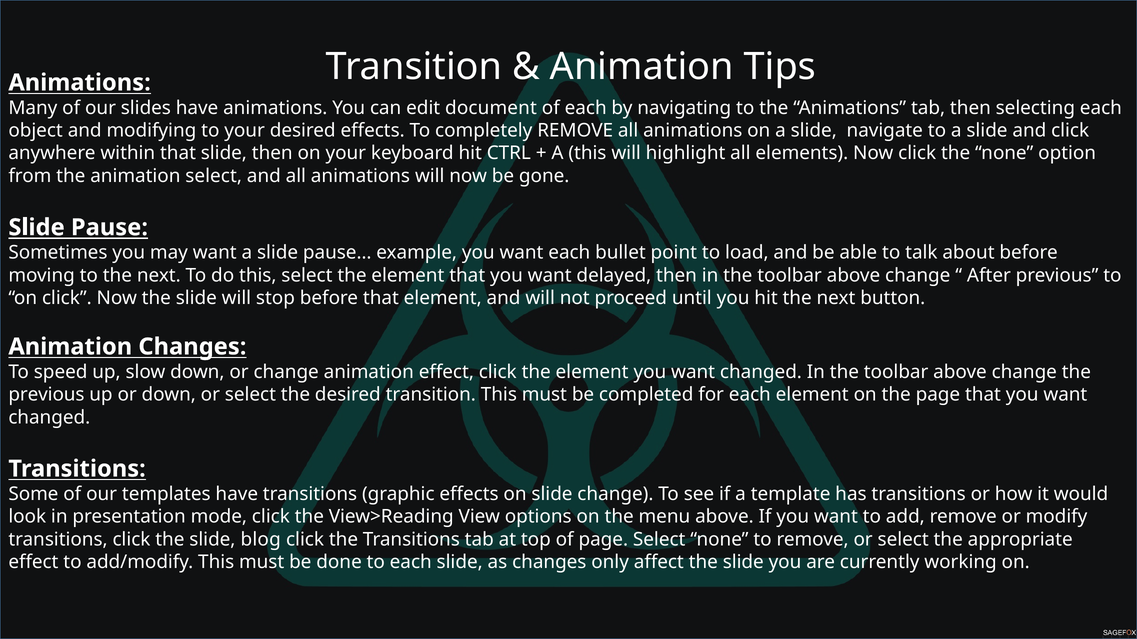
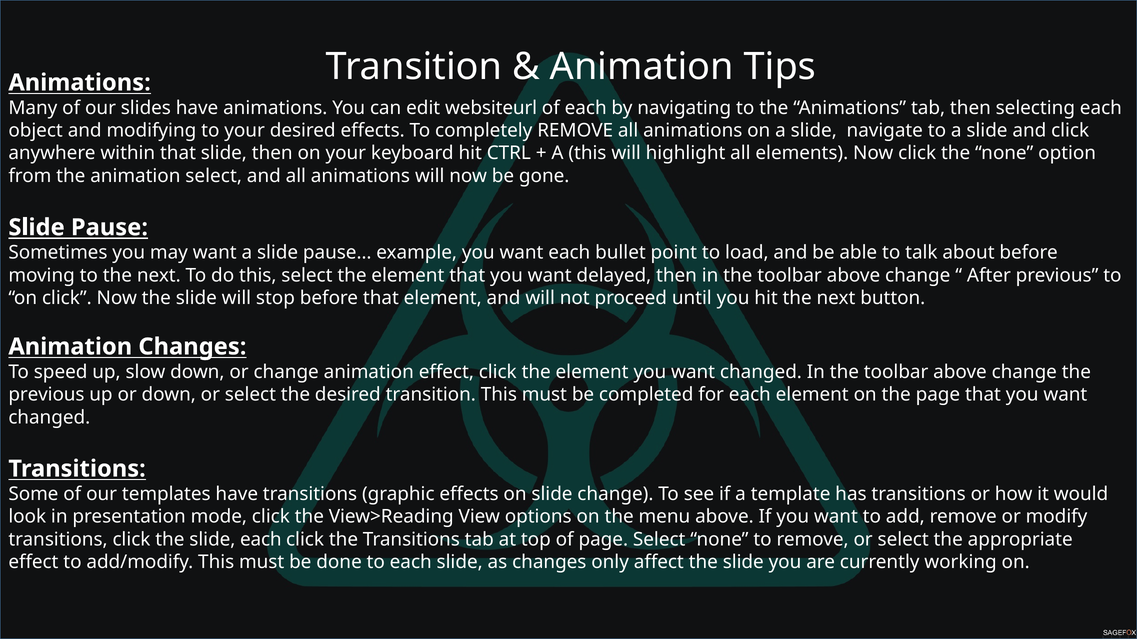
document: document -> websiteurl
slide blog: blog -> each
